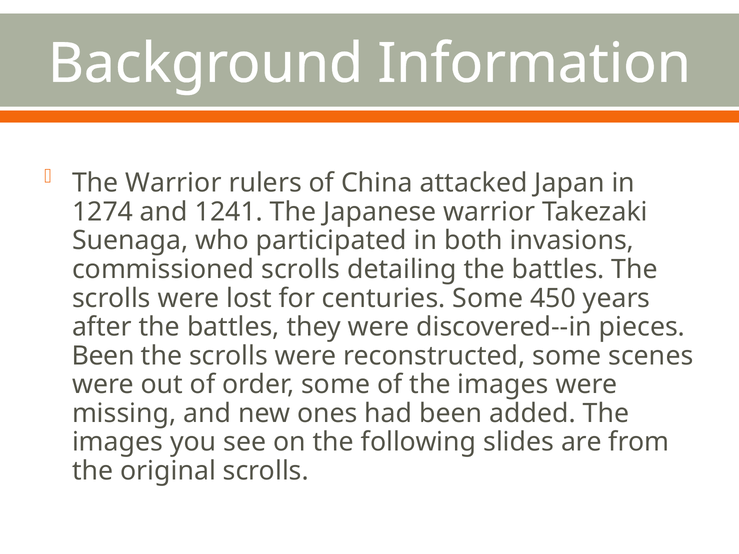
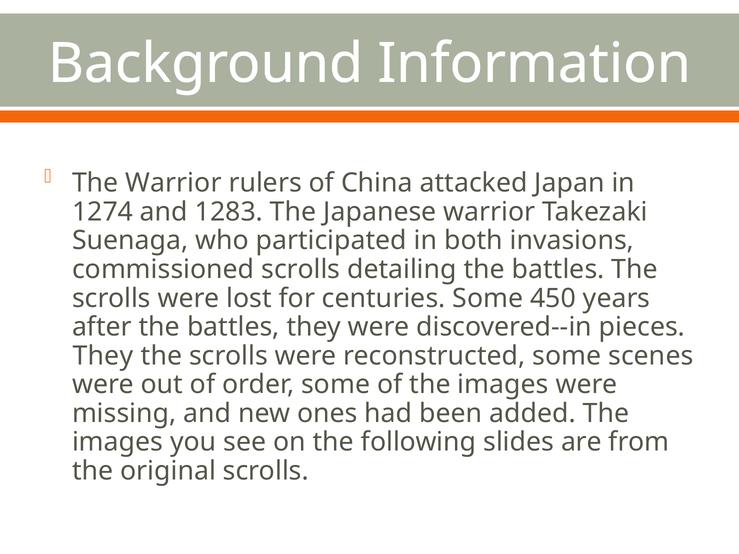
1241: 1241 -> 1283
Been at (103, 356): Been -> They
